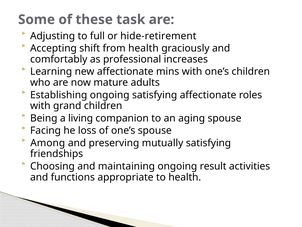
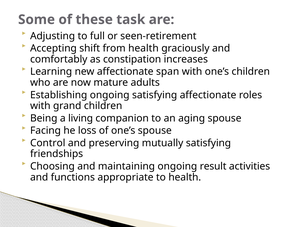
hide-retirement: hide-retirement -> seen-retirement
professional: professional -> constipation
mins: mins -> span
Among: Among -> Control
